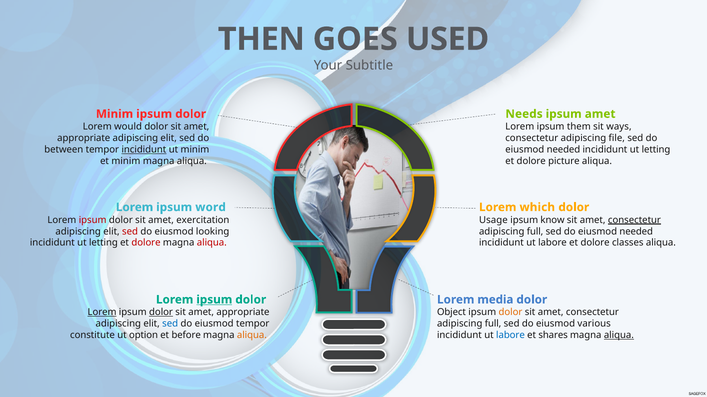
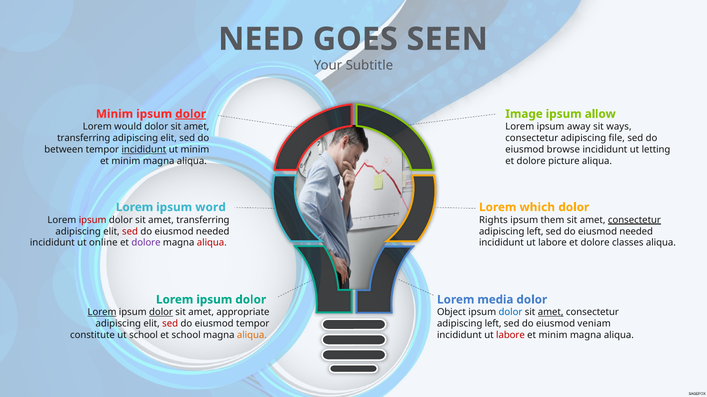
THEN: THEN -> NEED
USED: USED -> SEEN
dolor at (191, 114) underline: none -> present
Needs: Needs -> Image
ipsum amet: amet -> allow
them: them -> away
appropriate at (84, 138): appropriate -> transferring
needed at (563, 150): needed -> browse
exercitation at (203, 220): exercitation -> transferring
Usage: Usage -> Rights
know: know -> them
looking at (213, 232): looking -> needed
full at (535, 232): full -> left
letting at (103, 243): letting -> online
dolore at (146, 243) colour: red -> purple
ipsum at (214, 300) underline: present -> none
dolor at (510, 313) colour: orange -> blue
amet at (551, 313) underline: none -> present
sed at (170, 324) colour: blue -> red
full at (493, 324): full -> left
various: various -> veniam
ut option: option -> school
et before: before -> school
labore at (510, 336) colour: blue -> red
shares at (553, 336): shares -> minim
aliqua at (619, 336) underline: present -> none
